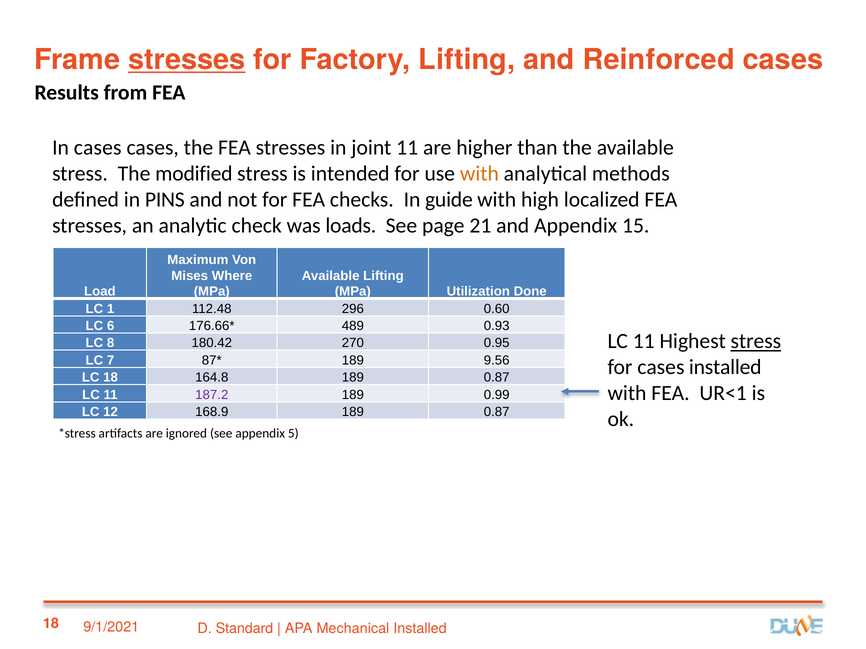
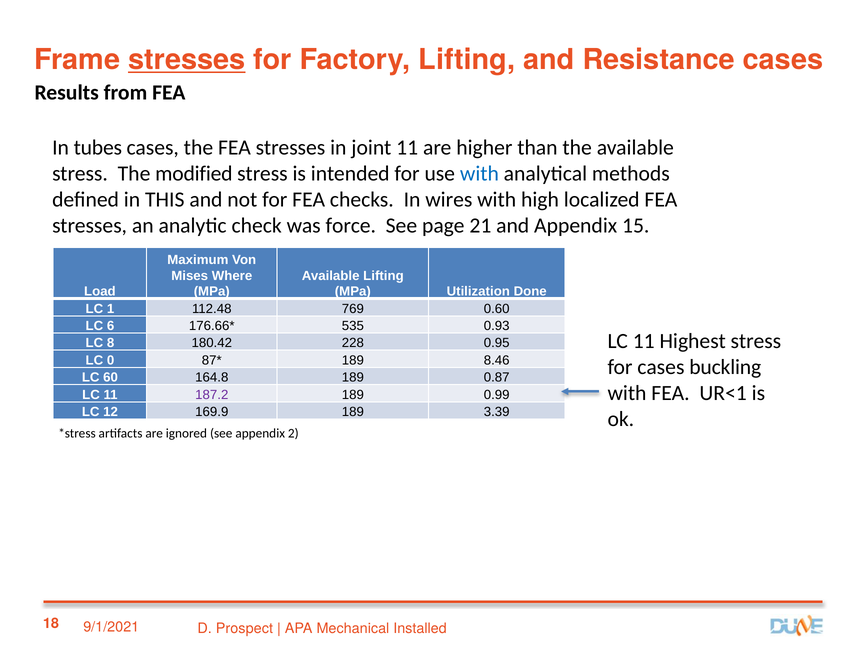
Reinforced: Reinforced -> Resistance
In cases: cases -> tubes
with at (479, 174) colour: orange -> blue
PINS: PINS -> THIS
guide: guide -> wires
loads: loads -> force
296: 296 -> 769
489: 489 -> 535
stress at (756, 342) underline: present -> none
270: 270 -> 228
7: 7 -> 0
9.56: 9.56 -> 8.46
cases installed: installed -> buckling
LC 18: 18 -> 60
168.9: 168.9 -> 169.9
0.87 at (497, 412): 0.87 -> 3.39
5: 5 -> 2
Standard: Standard -> Prospect
